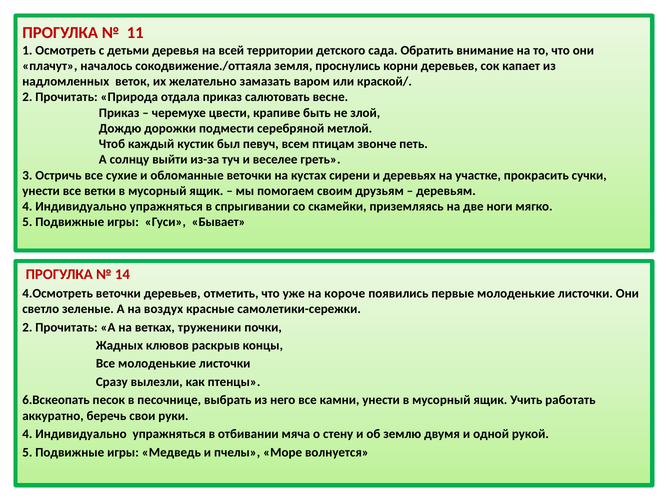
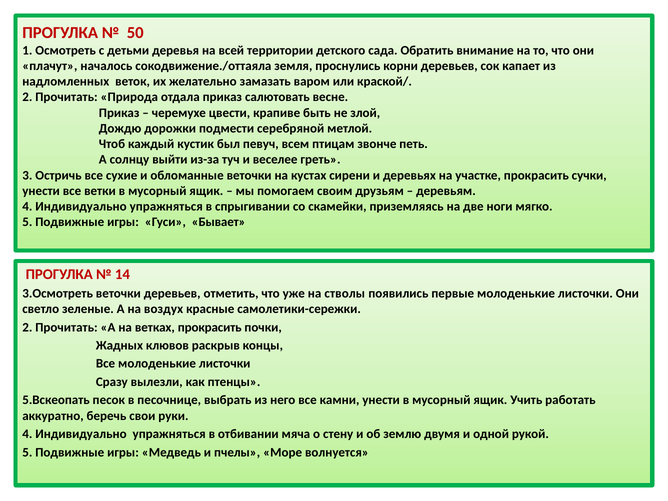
11: 11 -> 50
4.Осмотреть: 4.Осмотреть -> 3.Осмотреть
короче: короче -> стволы
ветках труженики: труженики -> прокрасить
6.Вскеопать: 6.Вскеопать -> 5.Вскеопать
